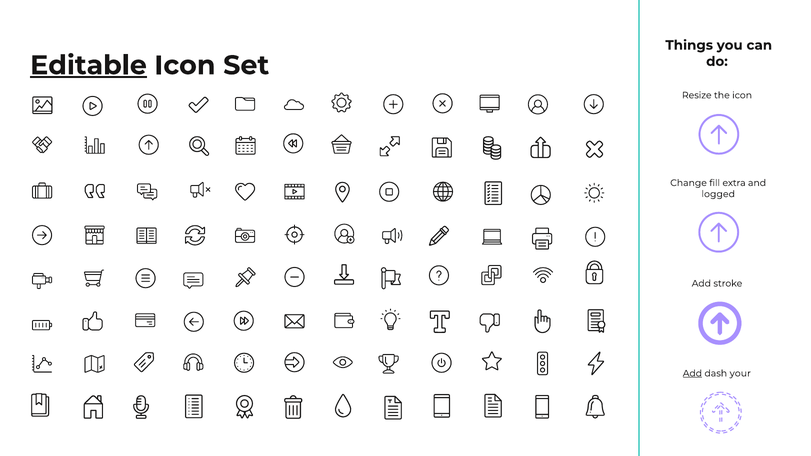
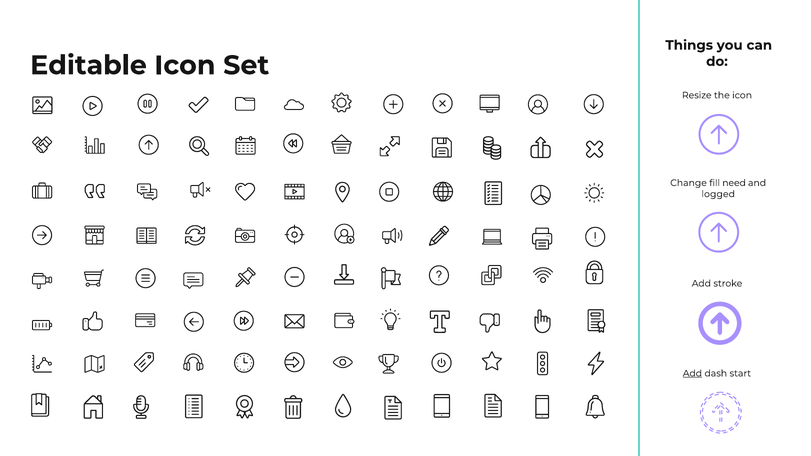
Editable underline: present -> none
extra: extra -> need
your: your -> start
